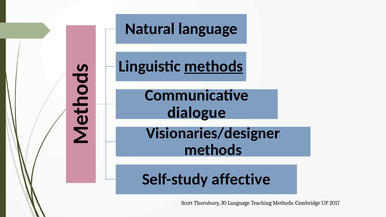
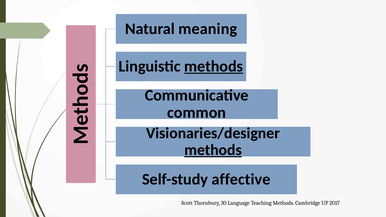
language at (208, 29): language -> meaning
dialogue: dialogue -> common
methods at (213, 150) underline: none -> present
